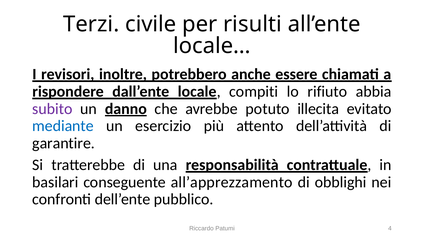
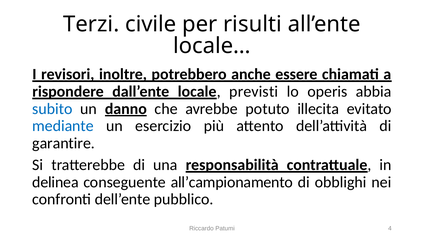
compiti: compiti -> previsti
rifiuto: rifiuto -> operis
subito colour: purple -> blue
basilari: basilari -> delinea
all’apprezzamento: all’apprezzamento -> all’campionamento
